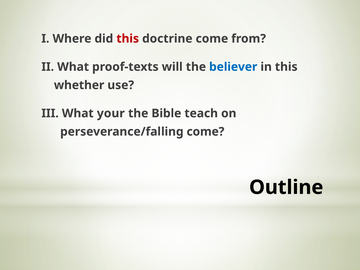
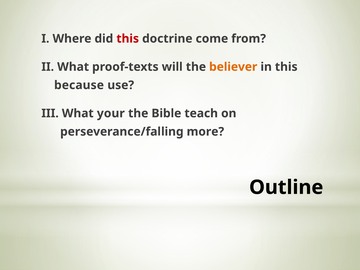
believer colour: blue -> orange
whether: whether -> because
perseverance/falling come: come -> more
